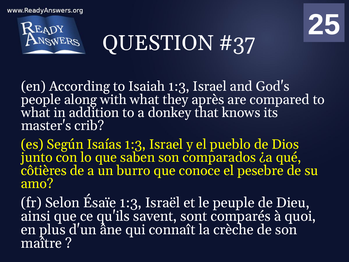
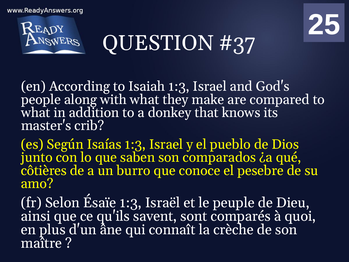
après: après -> make
